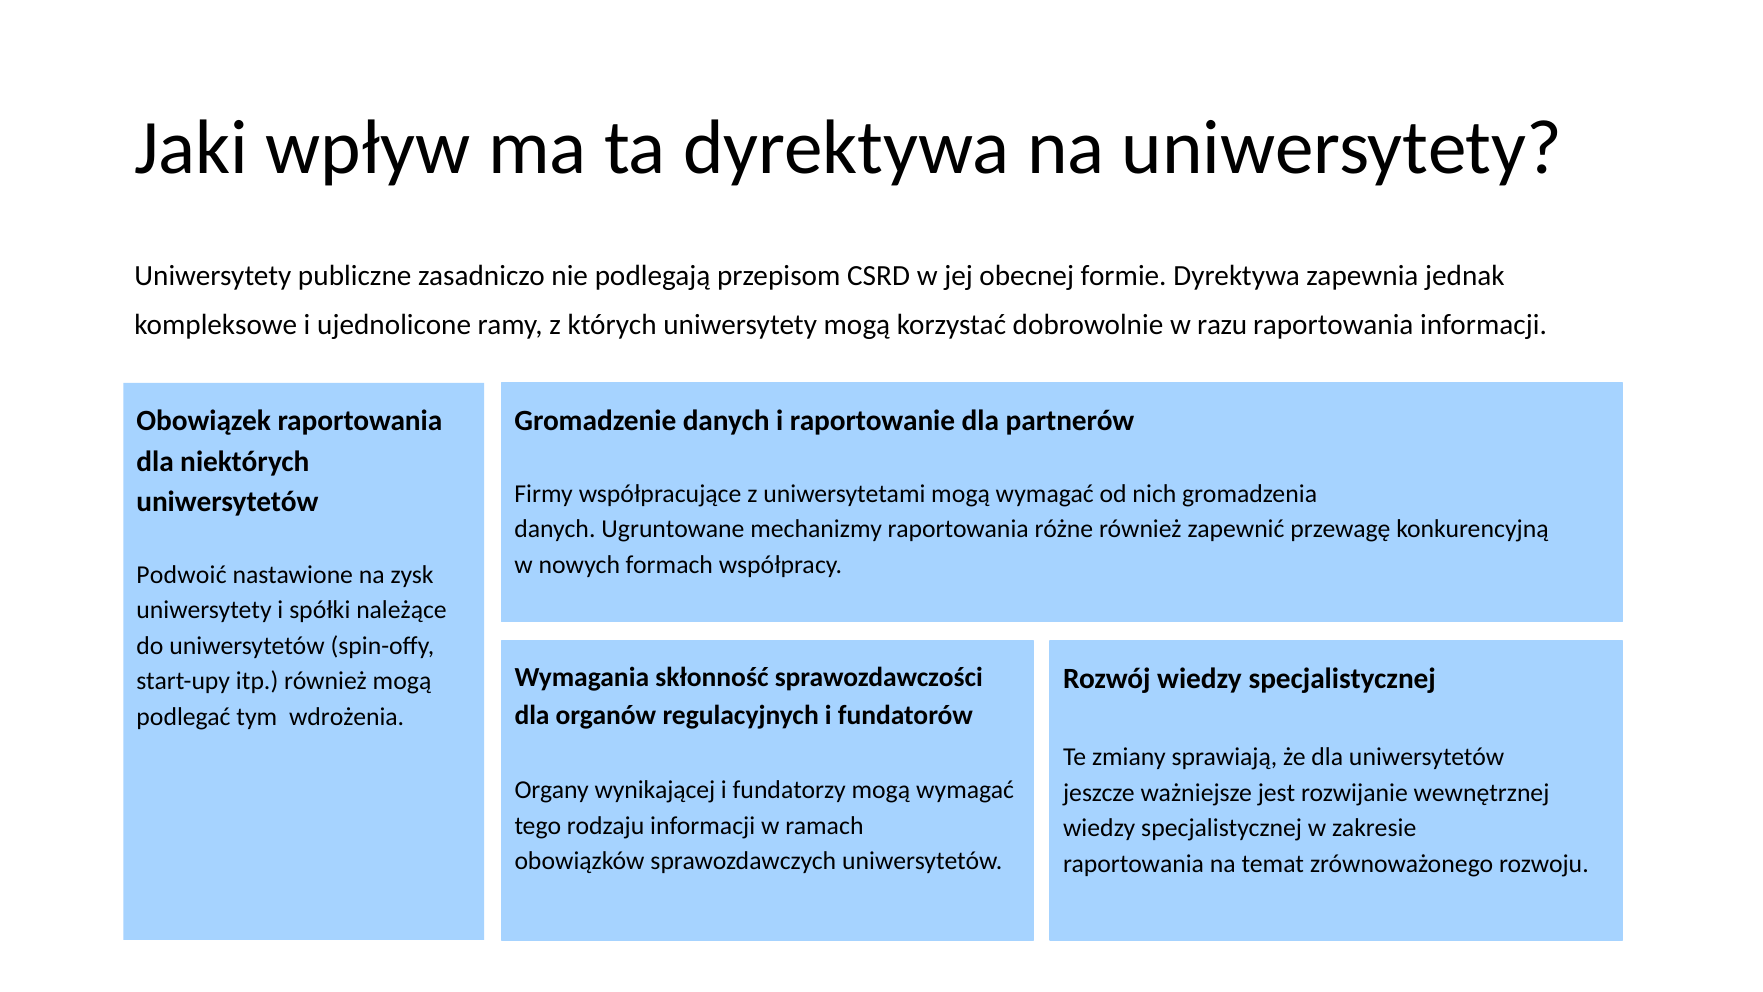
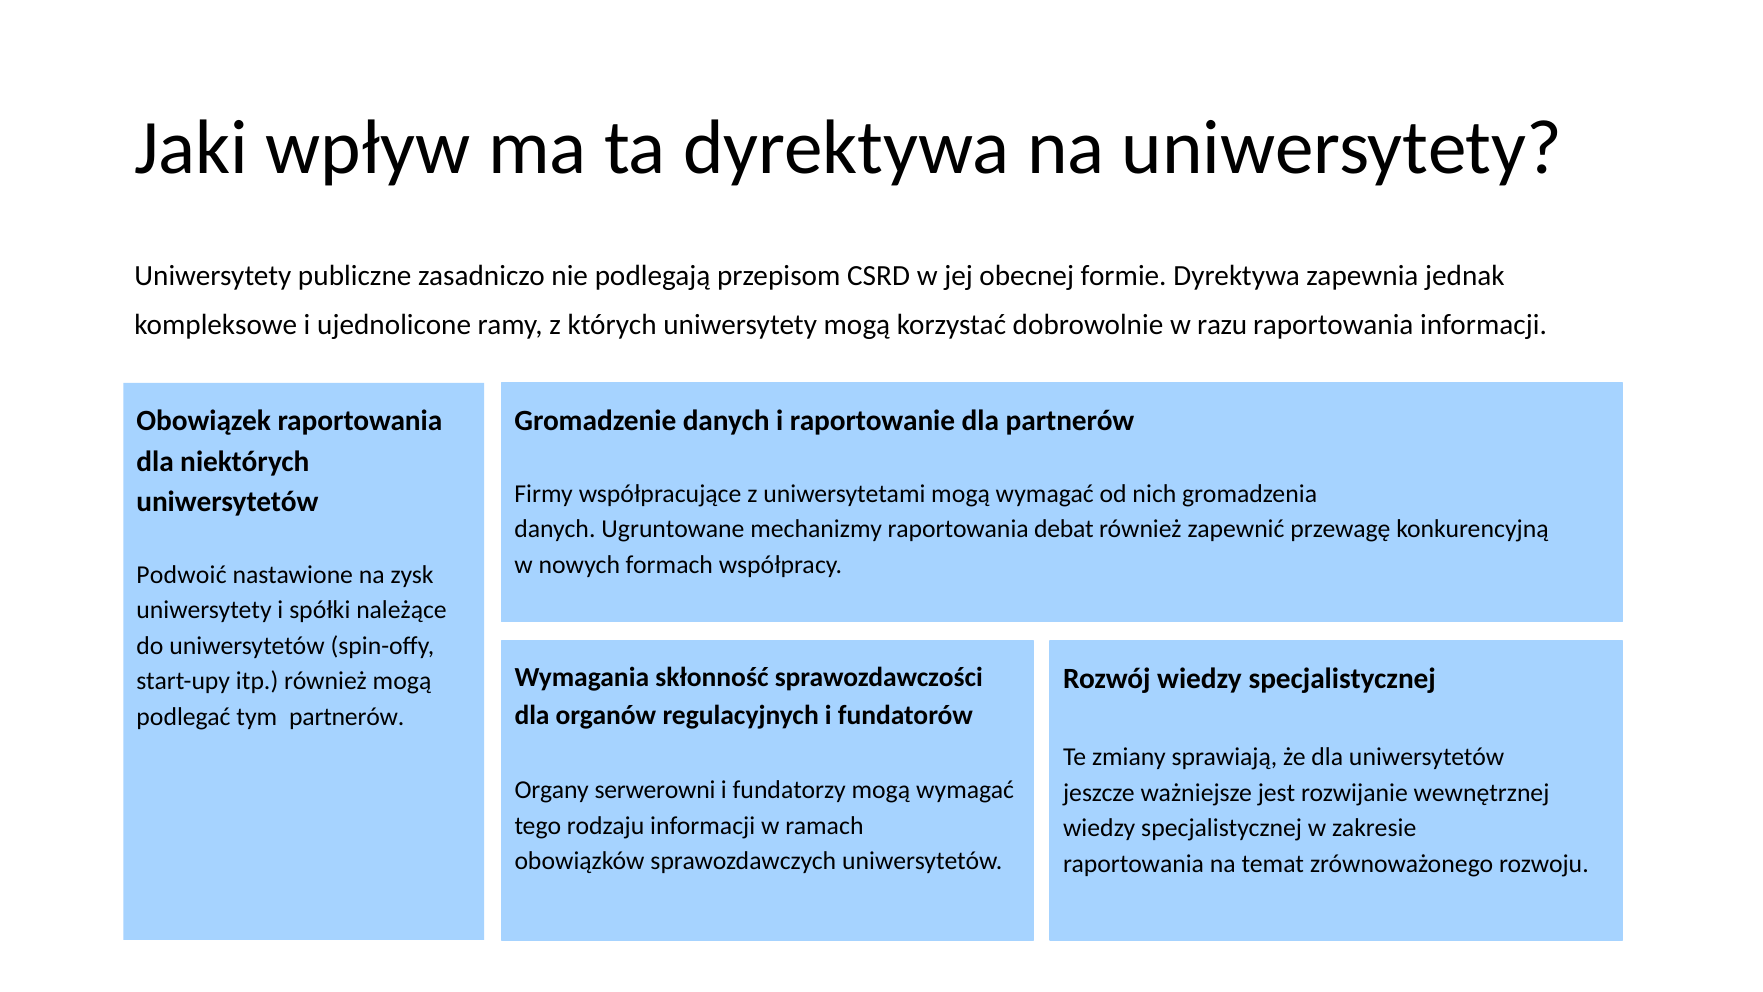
różne: różne -> debat
tym wdrożenia: wdrożenia -> partnerów
wynikającej: wynikającej -> serwerowni
